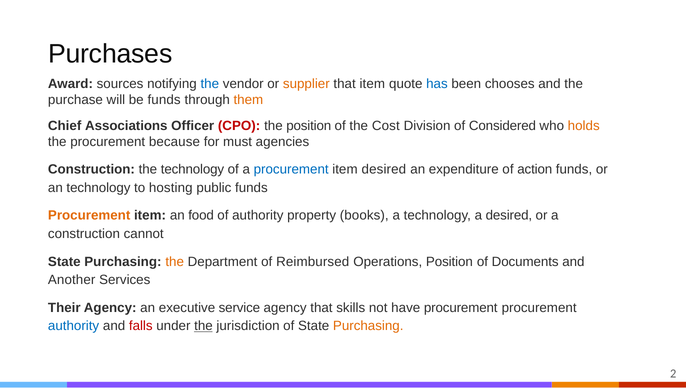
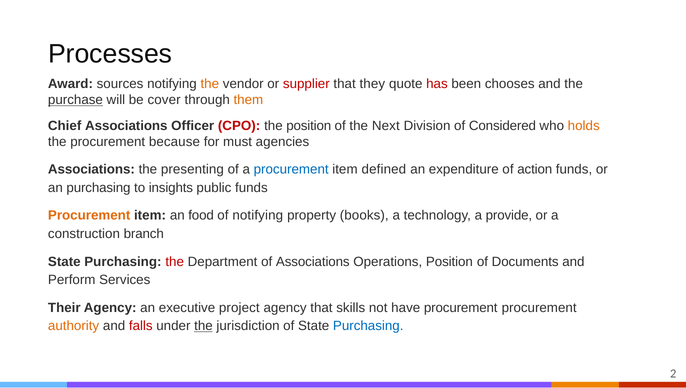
Purchases: Purchases -> Processes
the at (210, 84) colour: blue -> orange
supplier colour: orange -> red
that item: item -> they
has colour: blue -> red
purchase underline: none -> present
be funds: funds -> cover
Cost: Cost -> Next
Construction at (91, 169): Construction -> Associations
the technology: technology -> presenting
item desired: desired -> defined
an technology: technology -> purchasing
hosting: hosting -> insights
of authority: authority -> notifying
a desired: desired -> provide
cannot: cannot -> branch
the at (175, 261) colour: orange -> red
of Reimbursed: Reimbursed -> Associations
Another: Another -> Perform
service: service -> project
authority at (74, 326) colour: blue -> orange
Purchasing at (368, 326) colour: orange -> blue
